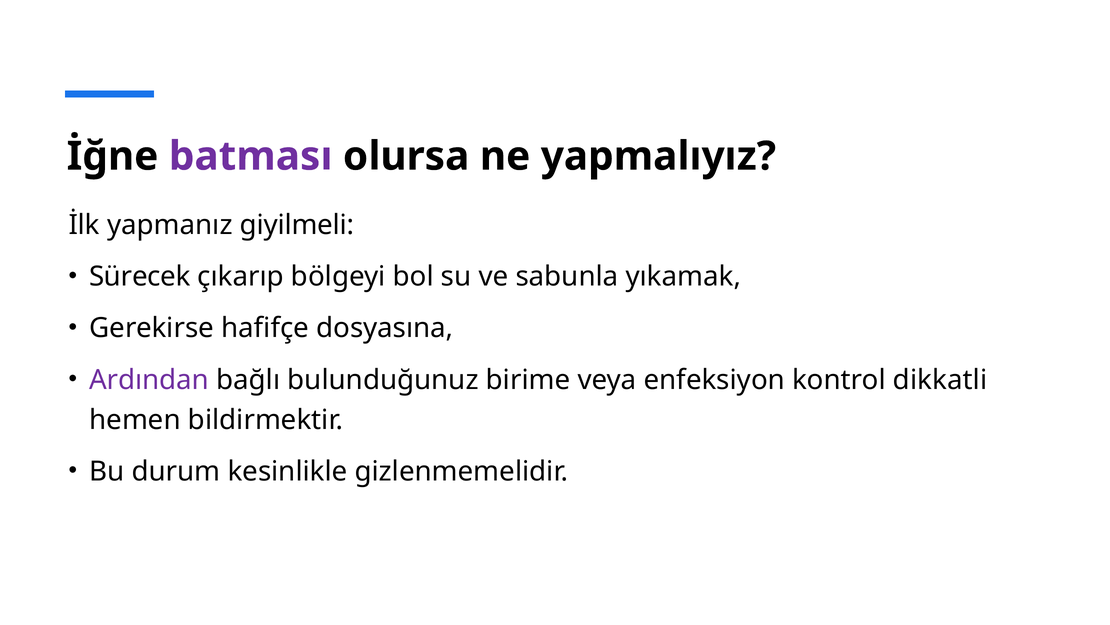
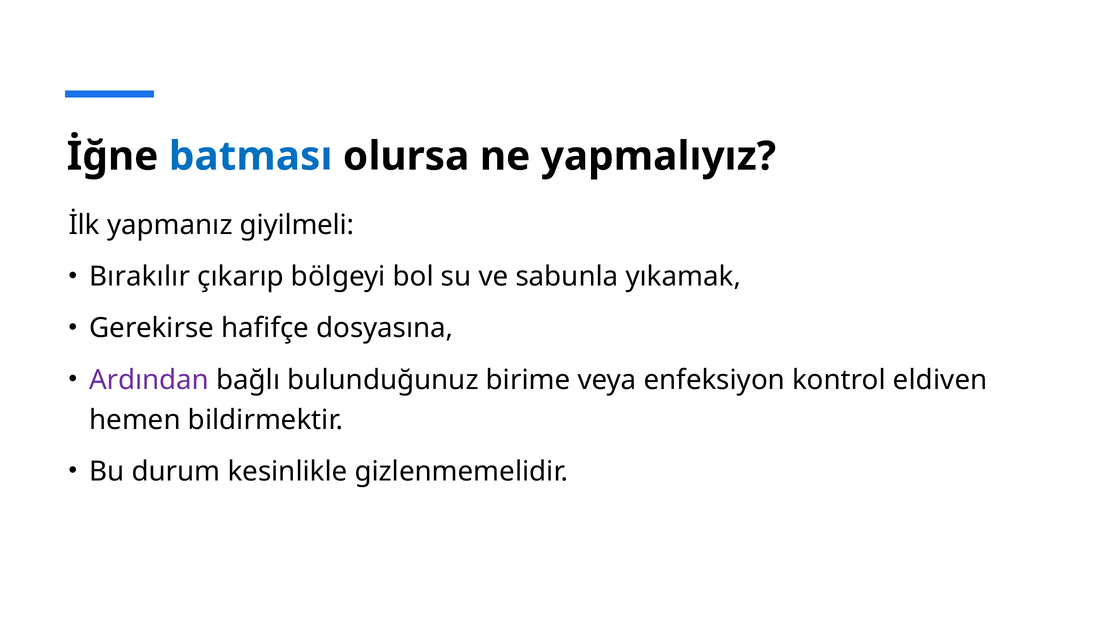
batması colour: purple -> blue
Sürecek: Sürecek -> Bırakılır
dikkatli: dikkatli -> eldiven
